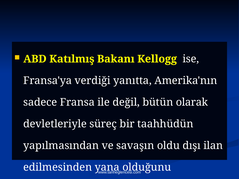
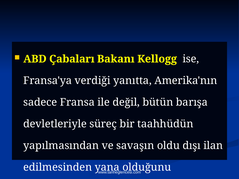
Katılmış: Katılmış -> Çabaları
olarak: olarak -> barışa
